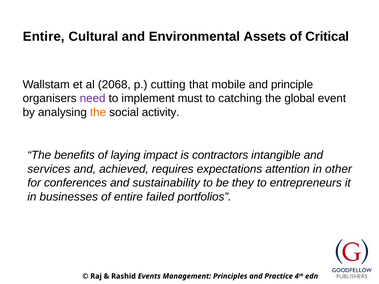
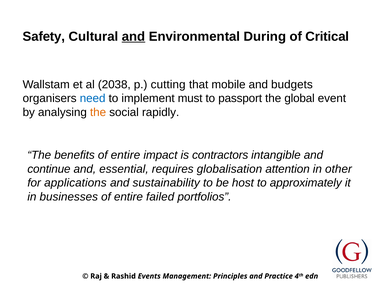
Entire at (44, 36): Entire -> Safety
and at (134, 36) underline: none -> present
Assets: Assets -> During
2068: 2068 -> 2038
principle: principle -> budgets
need colour: purple -> blue
catching: catching -> passport
activity: activity -> rapidly
laying at (126, 155): laying -> entire
services: services -> continue
achieved: achieved -> essential
expectations: expectations -> globalisation
conferences: conferences -> applications
they: they -> host
entrepreneurs: entrepreneurs -> approximately
